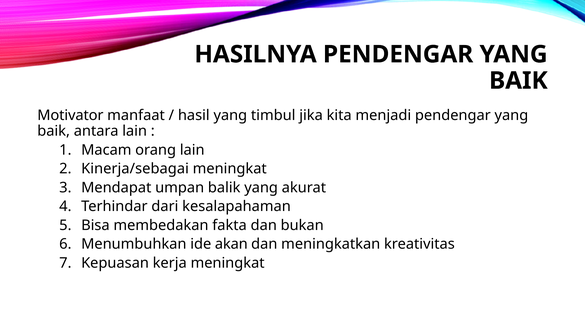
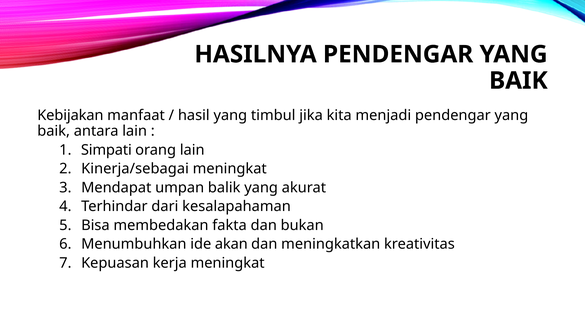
Motivator: Motivator -> Kebijakan
Macam: Macam -> Simpati
